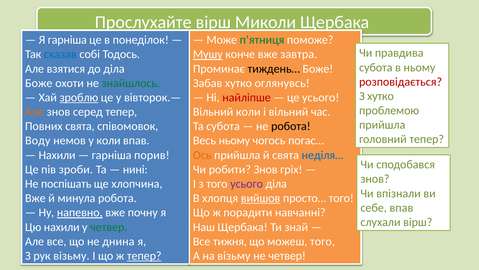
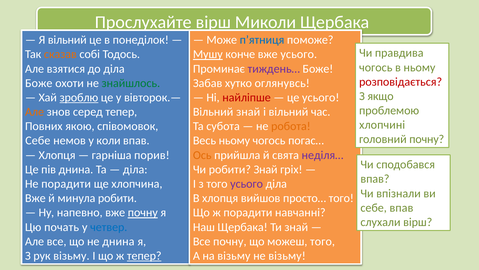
Я гарніша: гарніша -> вільний
п’ятниця colour: green -> blue
сказав colour: blue -> orange
вже завтра: завтра -> усього
субота at (376, 67): субота -> чогось
тиждень… colour: black -> purple
З хутко: хутко -> якщо
Вільний коли: коли -> знай
прийшла at (382, 125): прийшла -> хлопчині
Повних свята: свята -> якою
робота at (291, 126) colour: black -> orange
головний тепер: тепер -> почну
Воду at (38, 141): Воду -> Себе
Нахили at (57, 155): Нахили -> Хлопця
неділя… colour: blue -> purple
пів зроби: зроби -> днина
нині at (135, 169): нині -> діла
робити Знов: Знов -> Знай
знов at (375, 179): знов -> впав
Не поспішать: поспішать -> порадити
минула робота: робота -> робити
вийшов underline: present -> none
напевно underline: present -> none
почну at (143, 212) underline: none -> present
Цю нахили: нахили -> почать
четвер at (109, 227) colour: green -> blue
Все тижня: тижня -> почну
не четвер: четвер -> візьму
